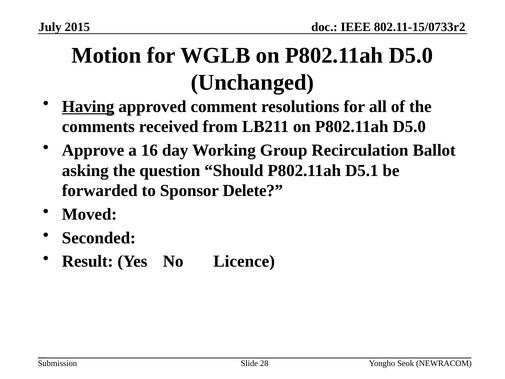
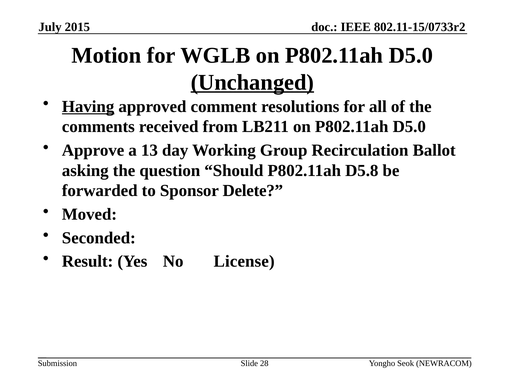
Unchanged underline: none -> present
16: 16 -> 13
D5.1: D5.1 -> D5.8
Licence: Licence -> License
